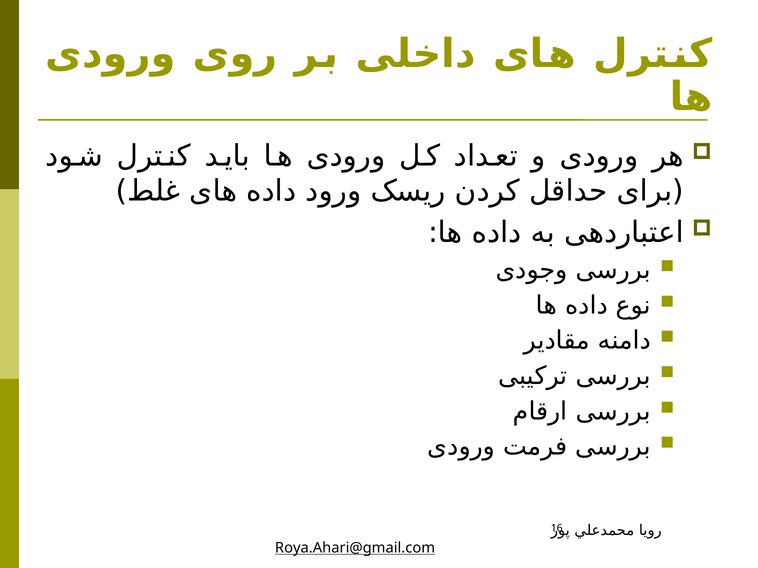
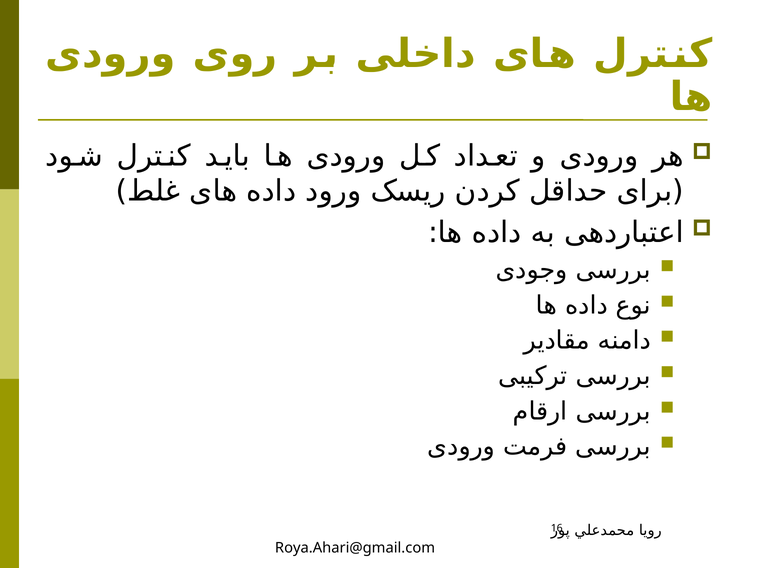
Roya.Ahari@gmail.com underline: present -> none
